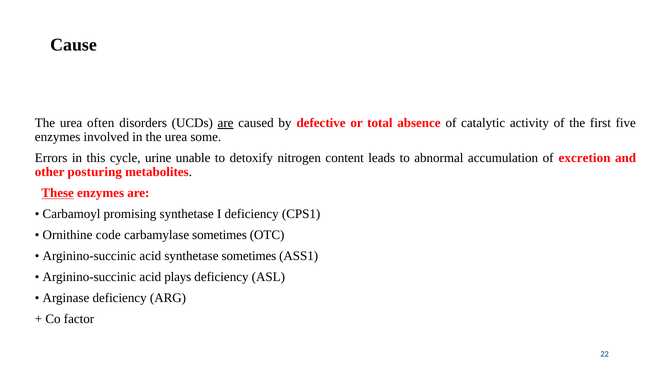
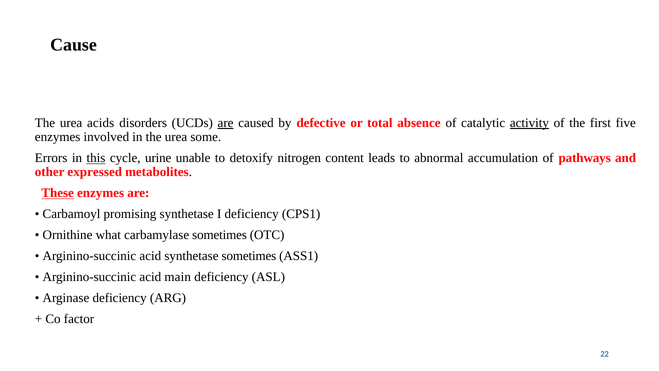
often: often -> acids
activity underline: none -> present
this underline: none -> present
excretion: excretion -> pathways
posturing: posturing -> expressed
code: code -> what
plays: plays -> main
